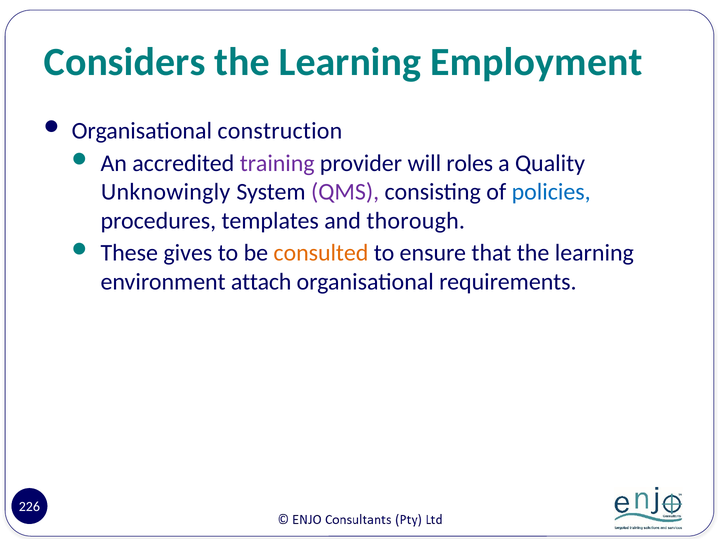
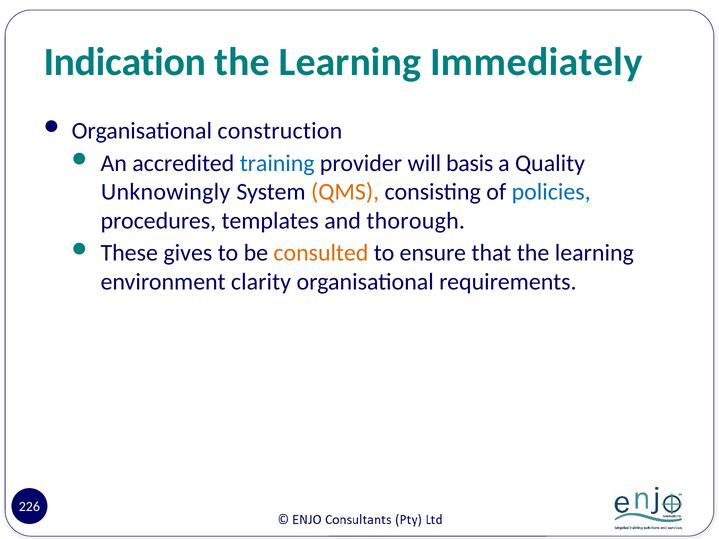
Considers: Considers -> Indication
Employment: Employment -> Immediately
training colour: purple -> blue
roles: roles -> basis
QMS colour: purple -> orange
attach: attach -> clarity
